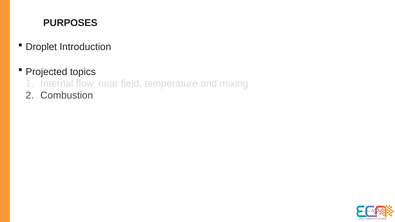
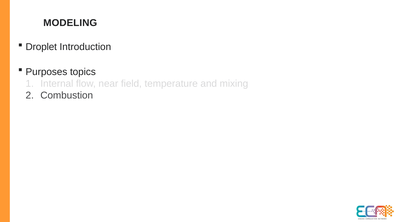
PURPOSES: PURPOSES -> MODELING
Projected: Projected -> Purposes
